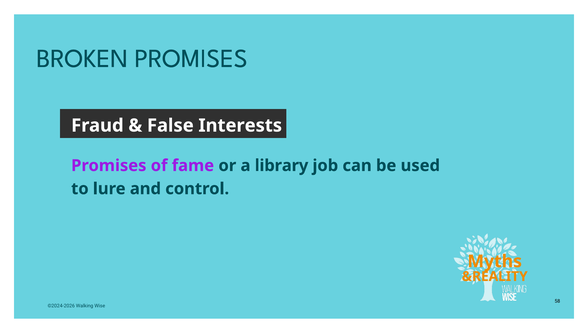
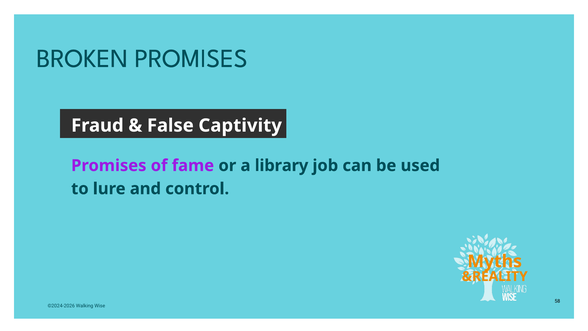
Interests: Interests -> Captivity
